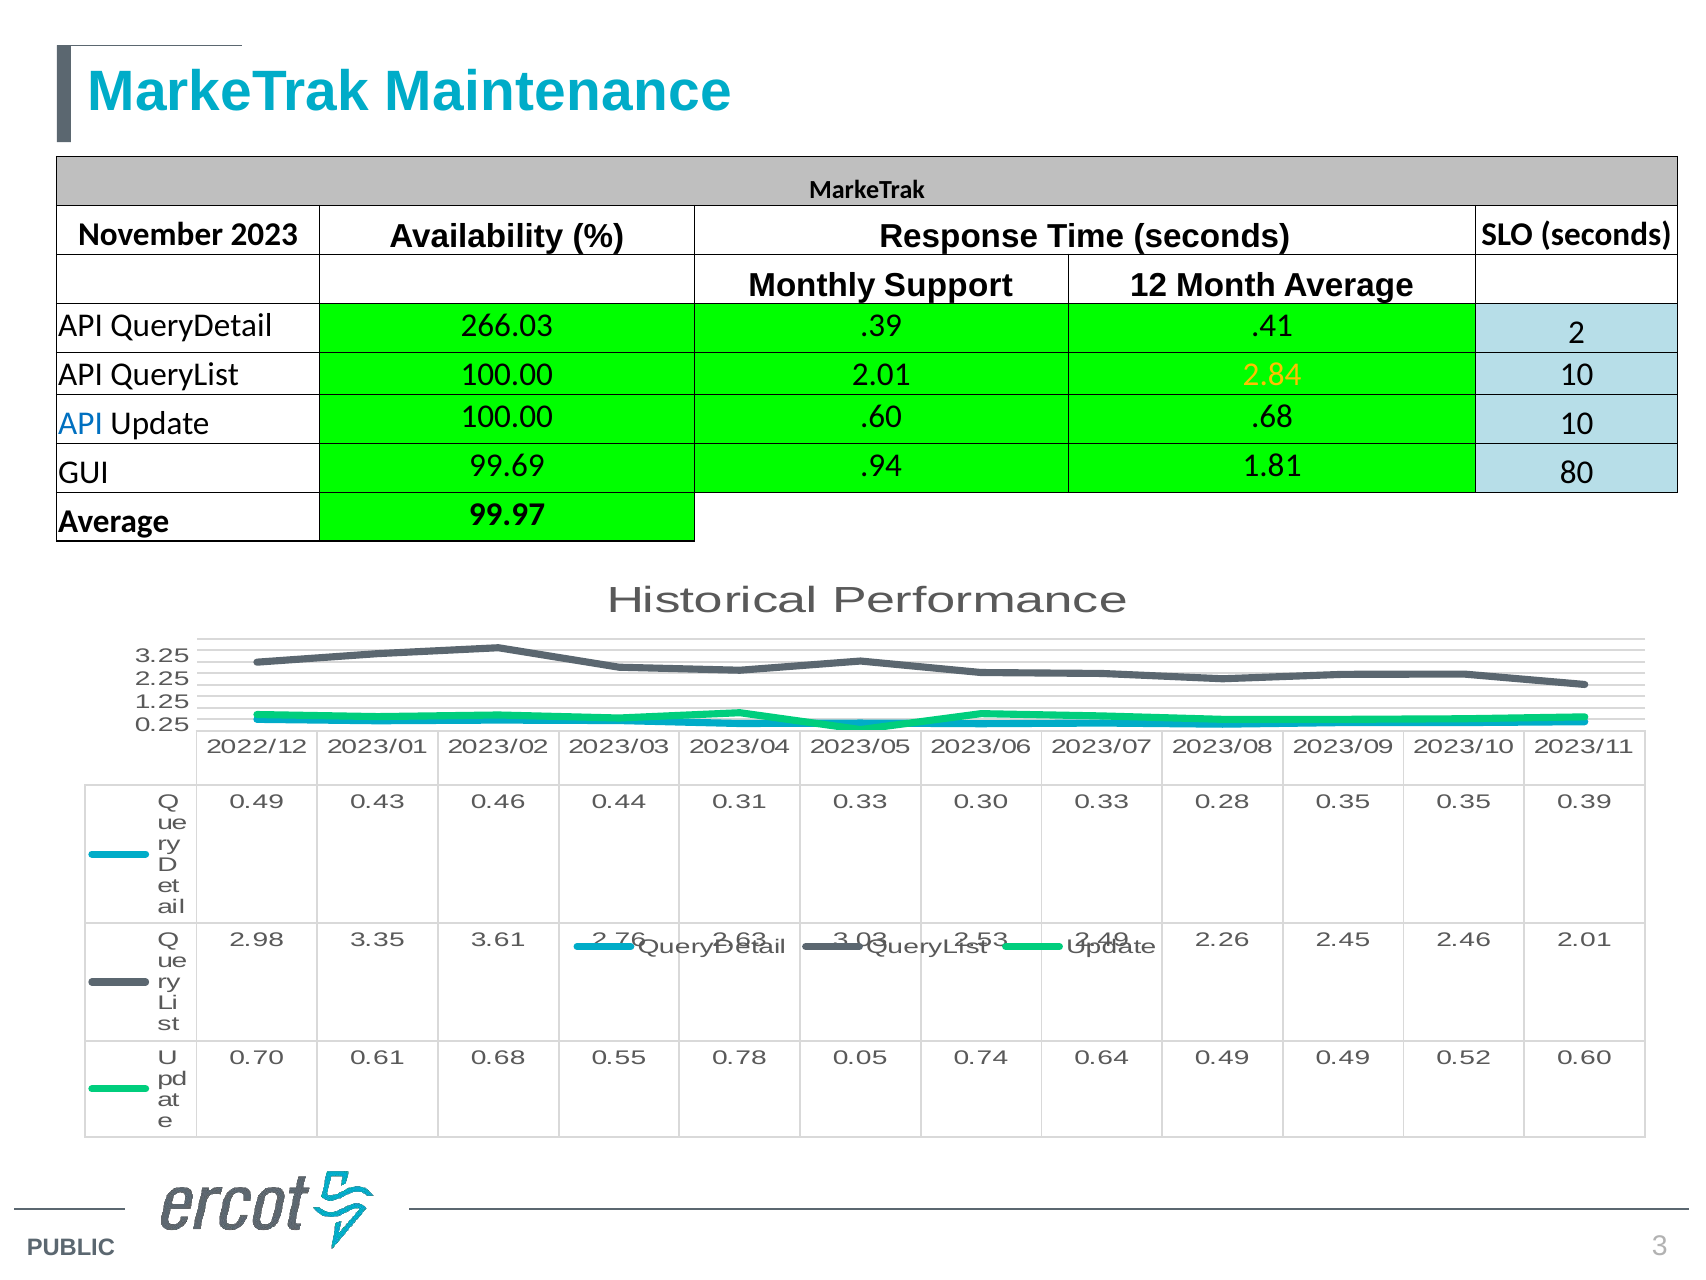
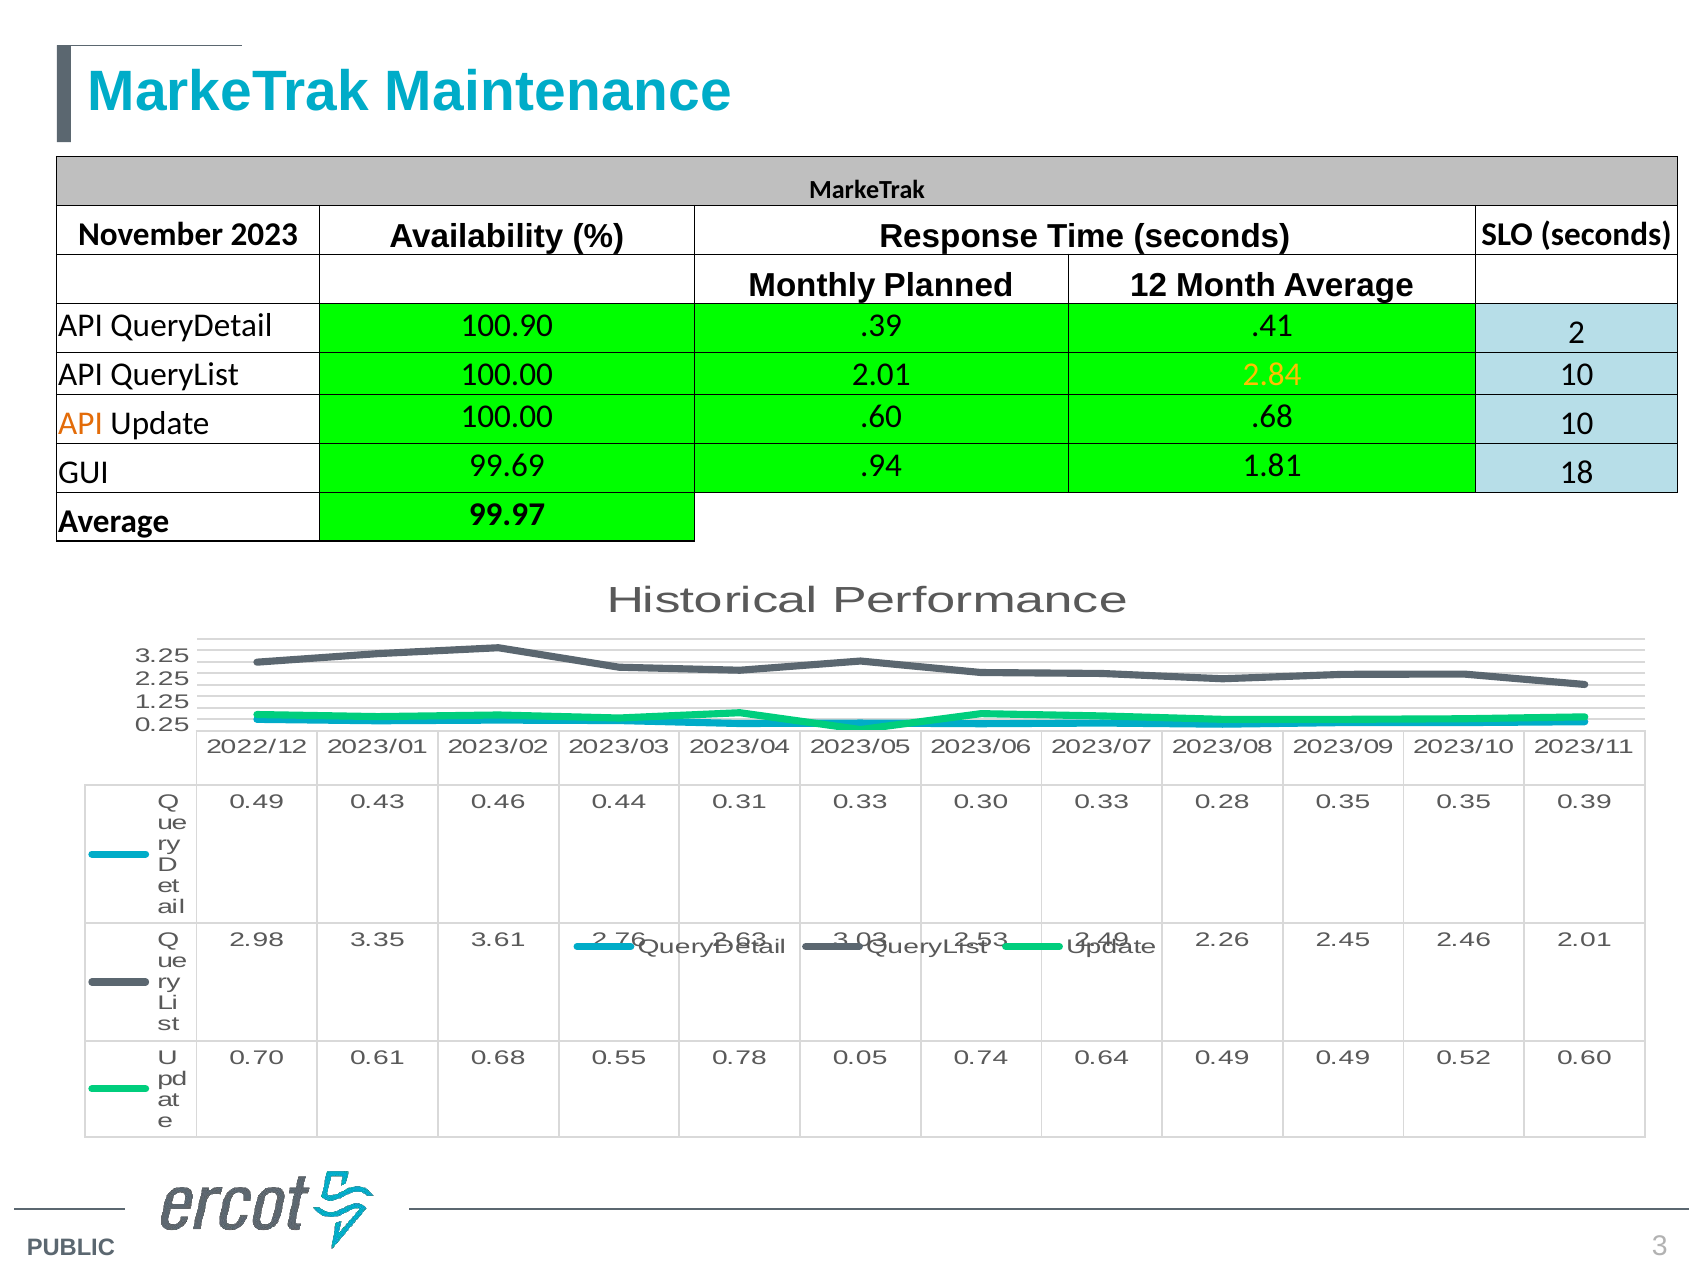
Support: Support -> Planned
266.03: 266.03 -> 100.90
API at (81, 423) colour: blue -> orange
80: 80 -> 18
